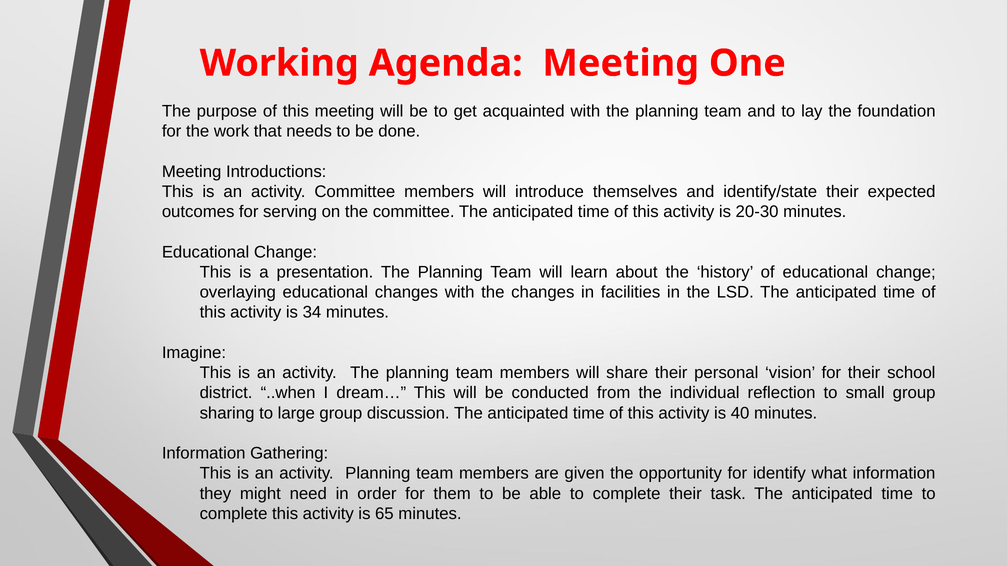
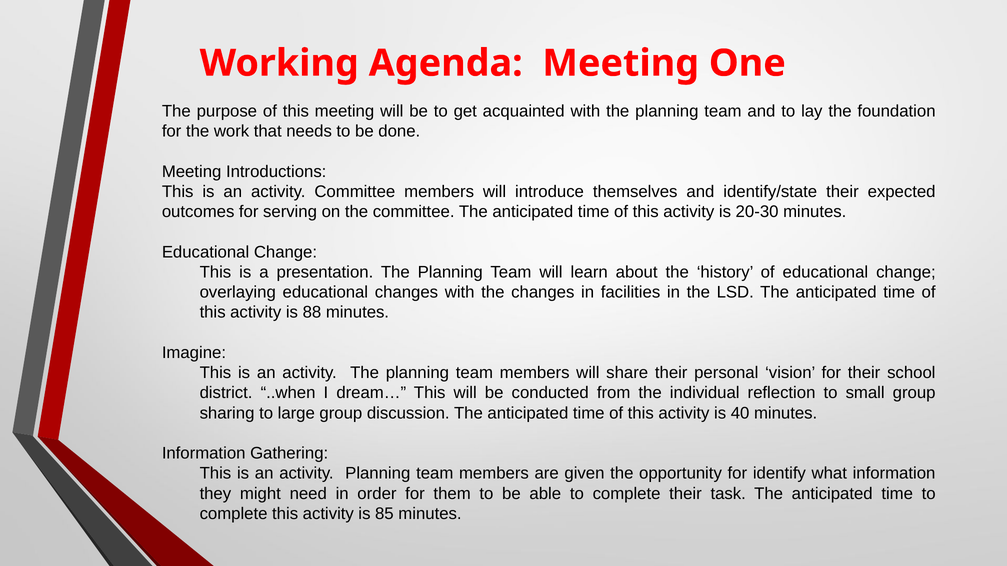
34: 34 -> 88
65: 65 -> 85
